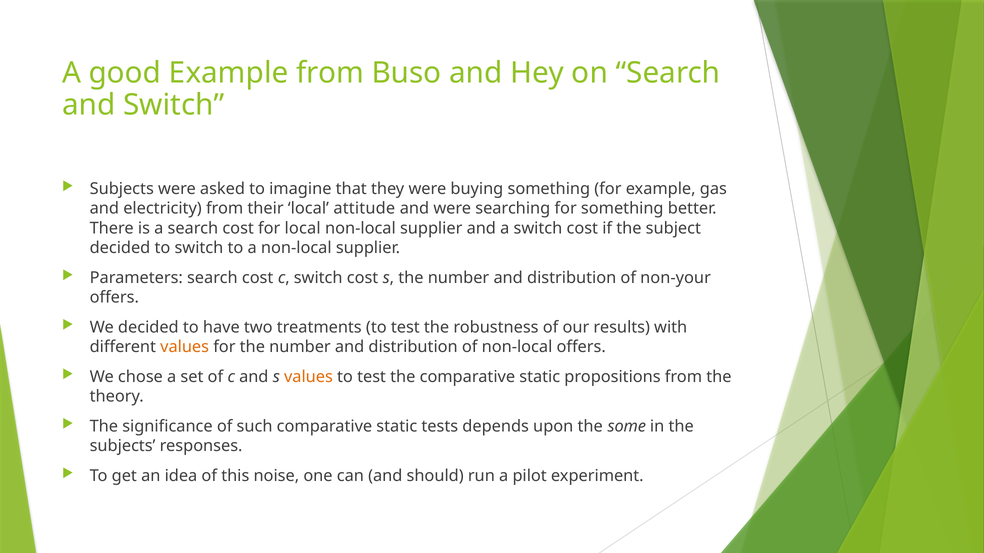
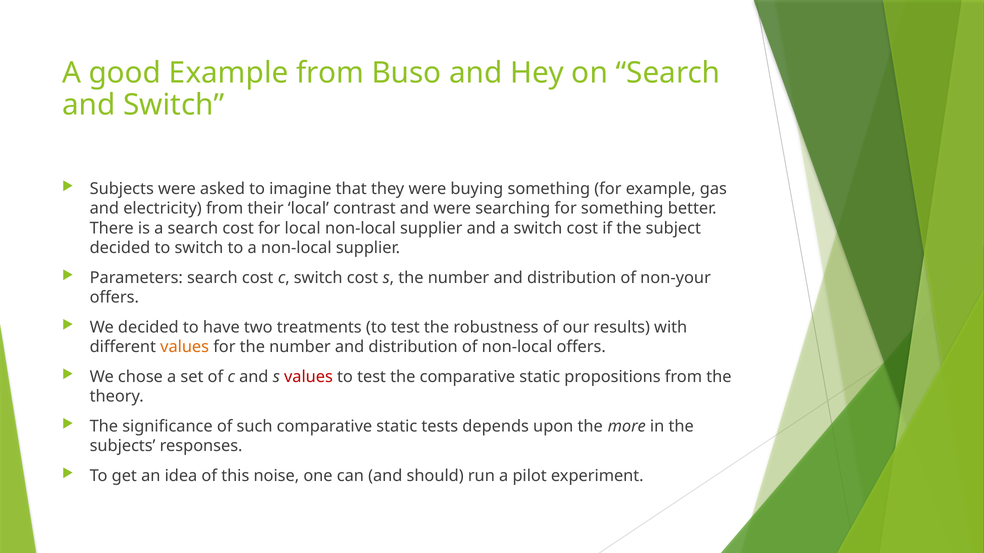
attitude: attitude -> contrast
values at (308, 377) colour: orange -> red
some: some -> more
